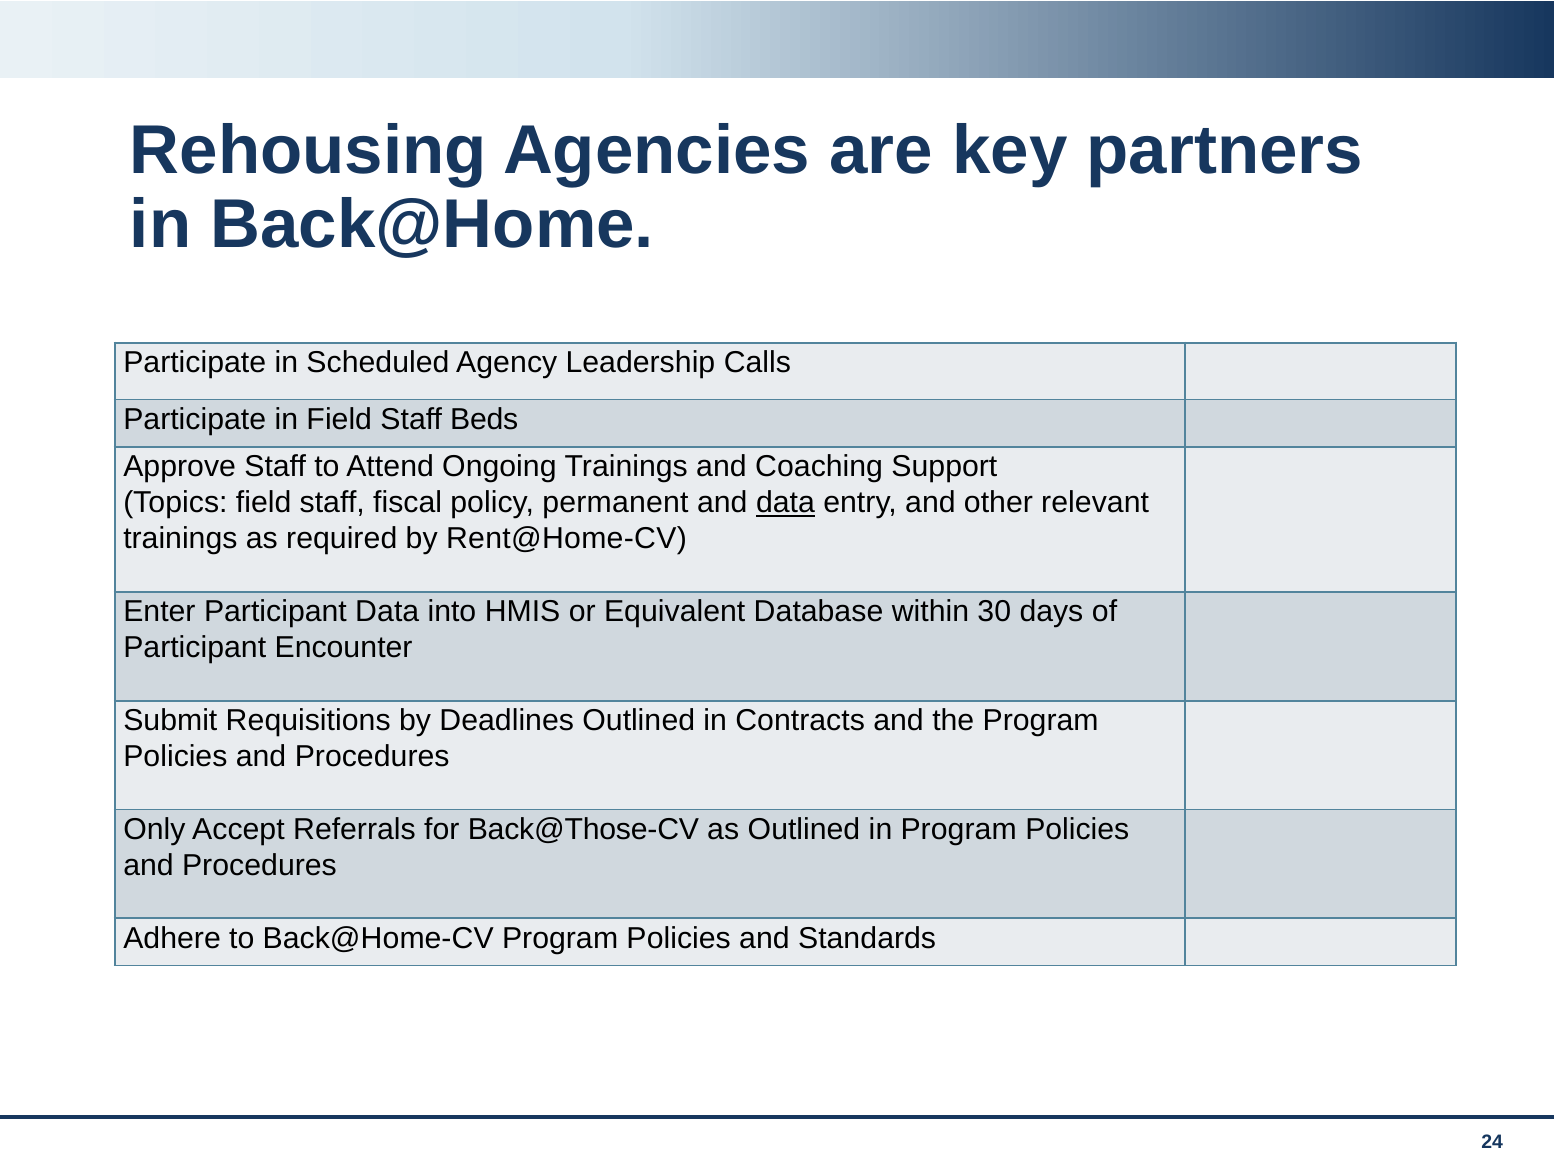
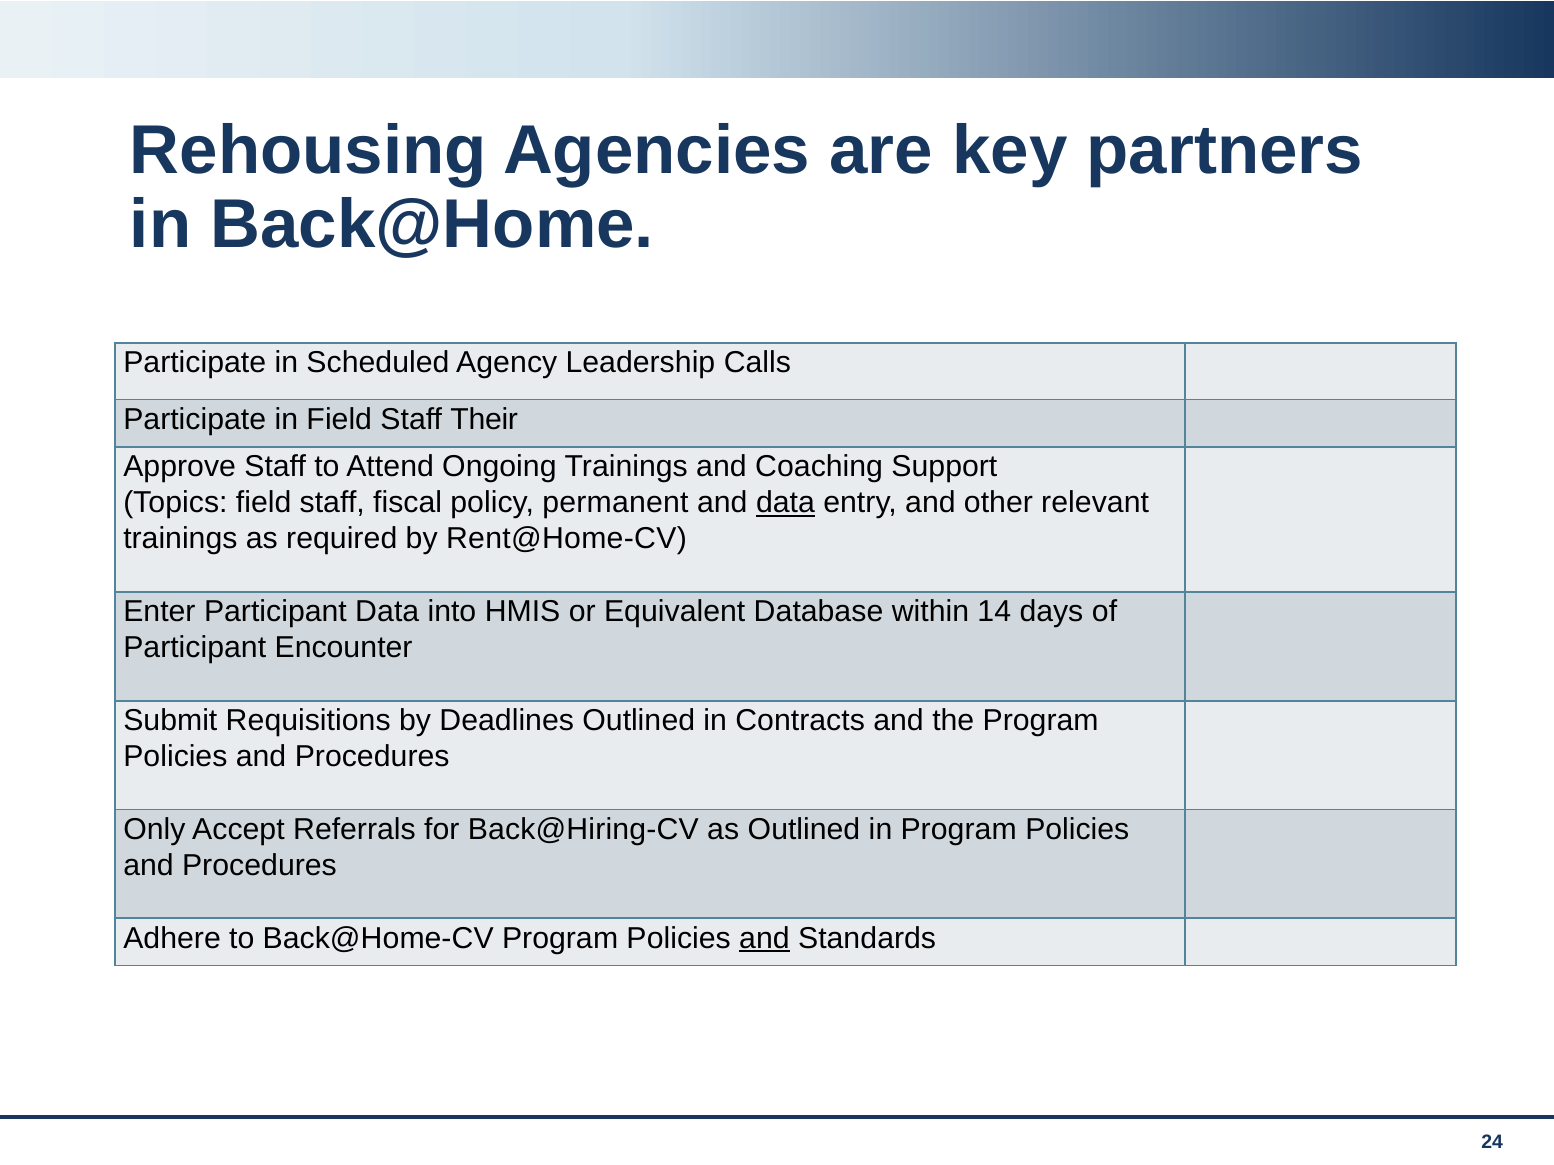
Beds: Beds -> Their
30: 30 -> 14
Back@Those-CV: Back@Those-CV -> Back@Hiring-CV
and at (764, 939) underline: none -> present
